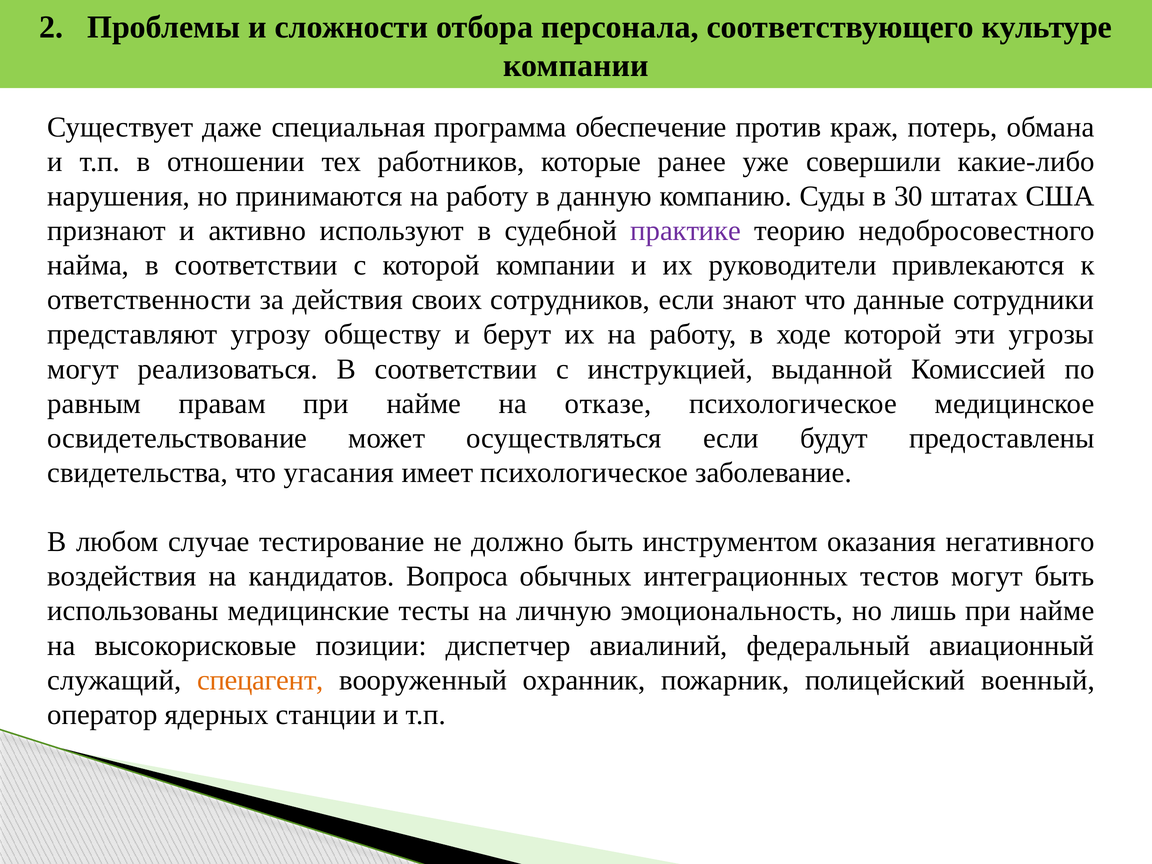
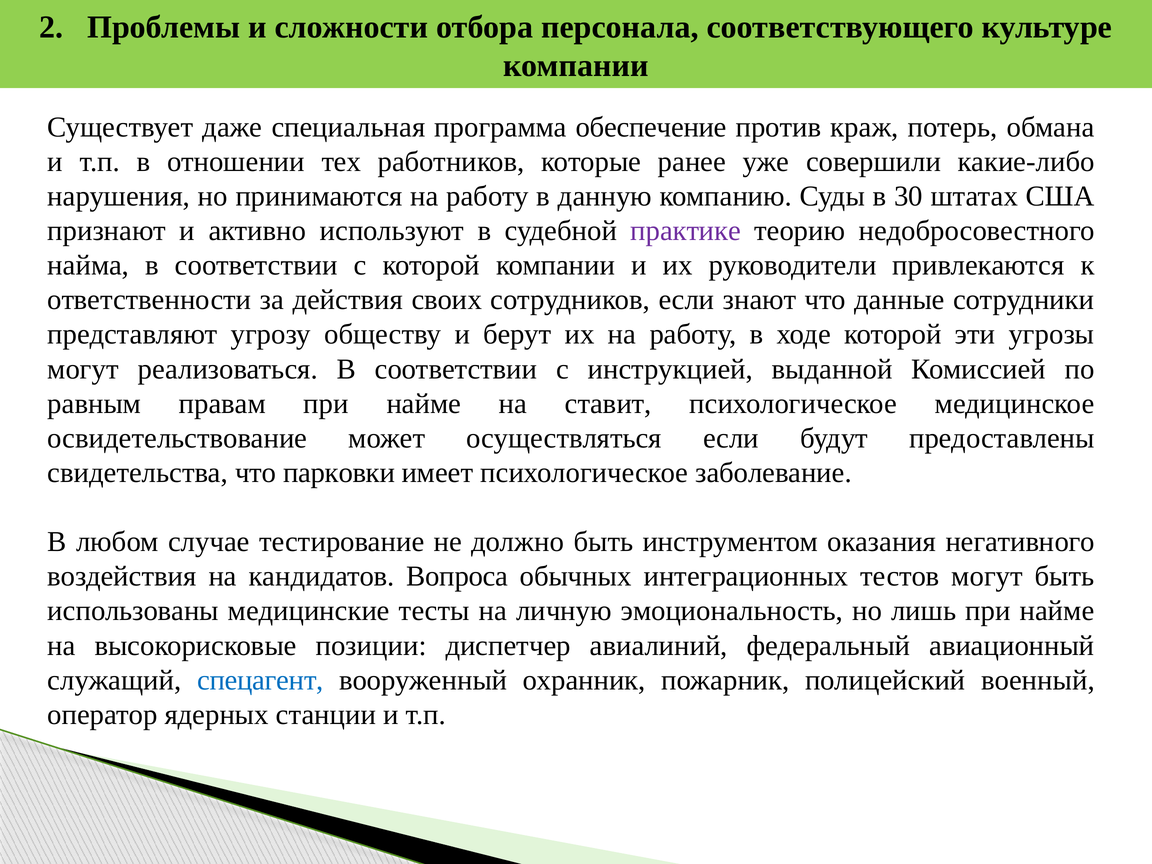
отказе: отказе -> ставит
угасания: угасания -> парковки
спецагент colour: orange -> blue
